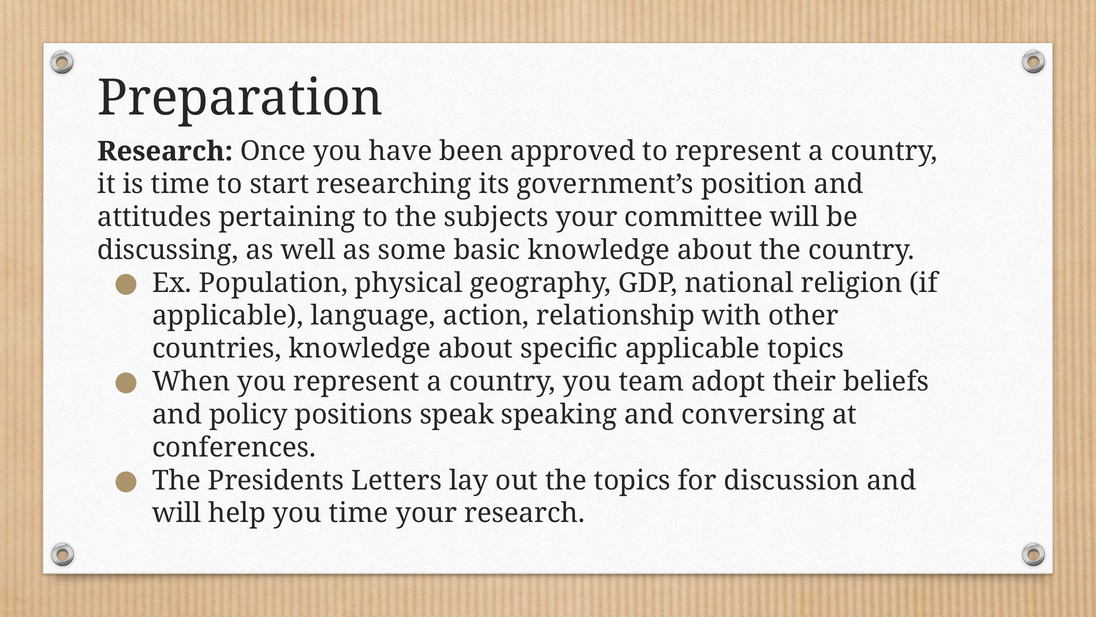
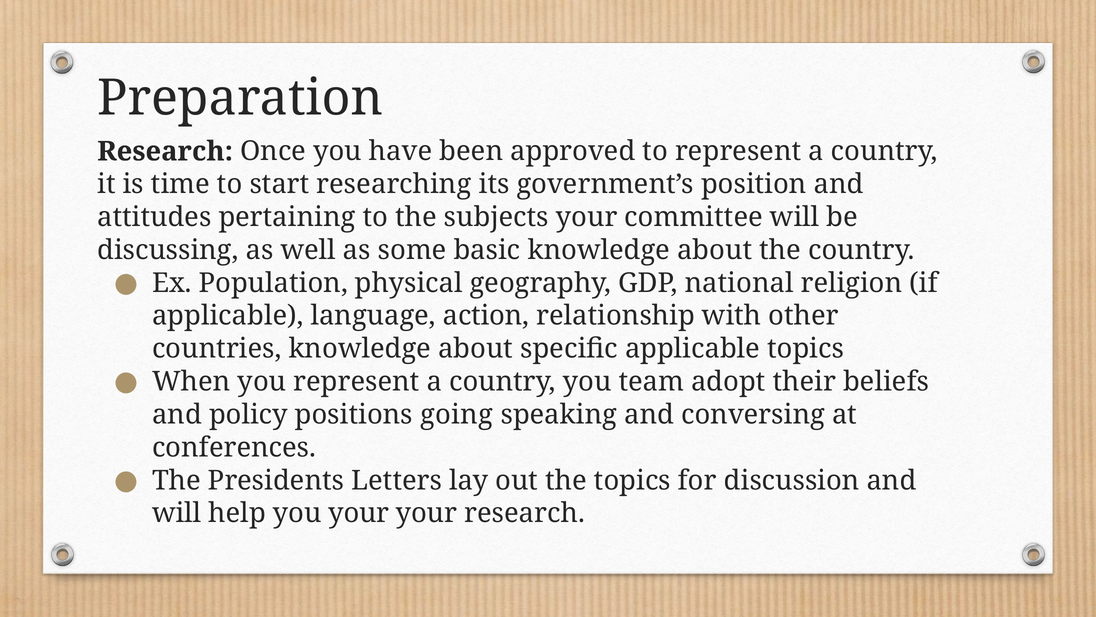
speak: speak -> going
you time: time -> your
